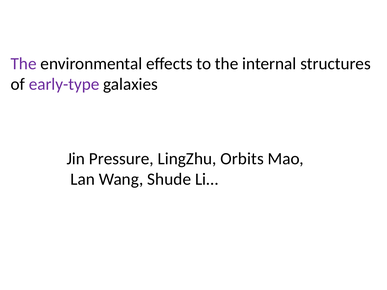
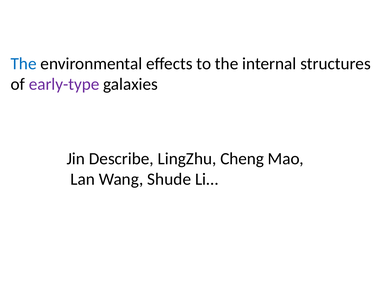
The at (24, 64) colour: purple -> blue
Pressure: Pressure -> Describe
Orbits: Orbits -> Cheng
